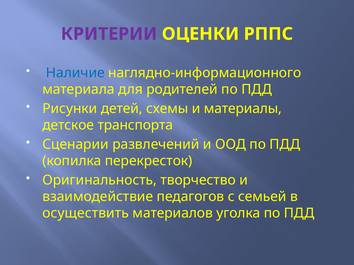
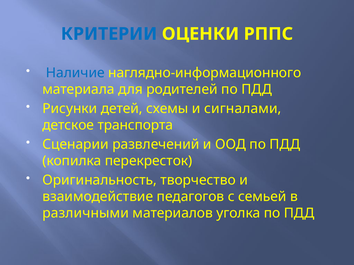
КРИТЕРИИ colour: purple -> blue
материалы: материалы -> сигналами
осуществить: осуществить -> различными
